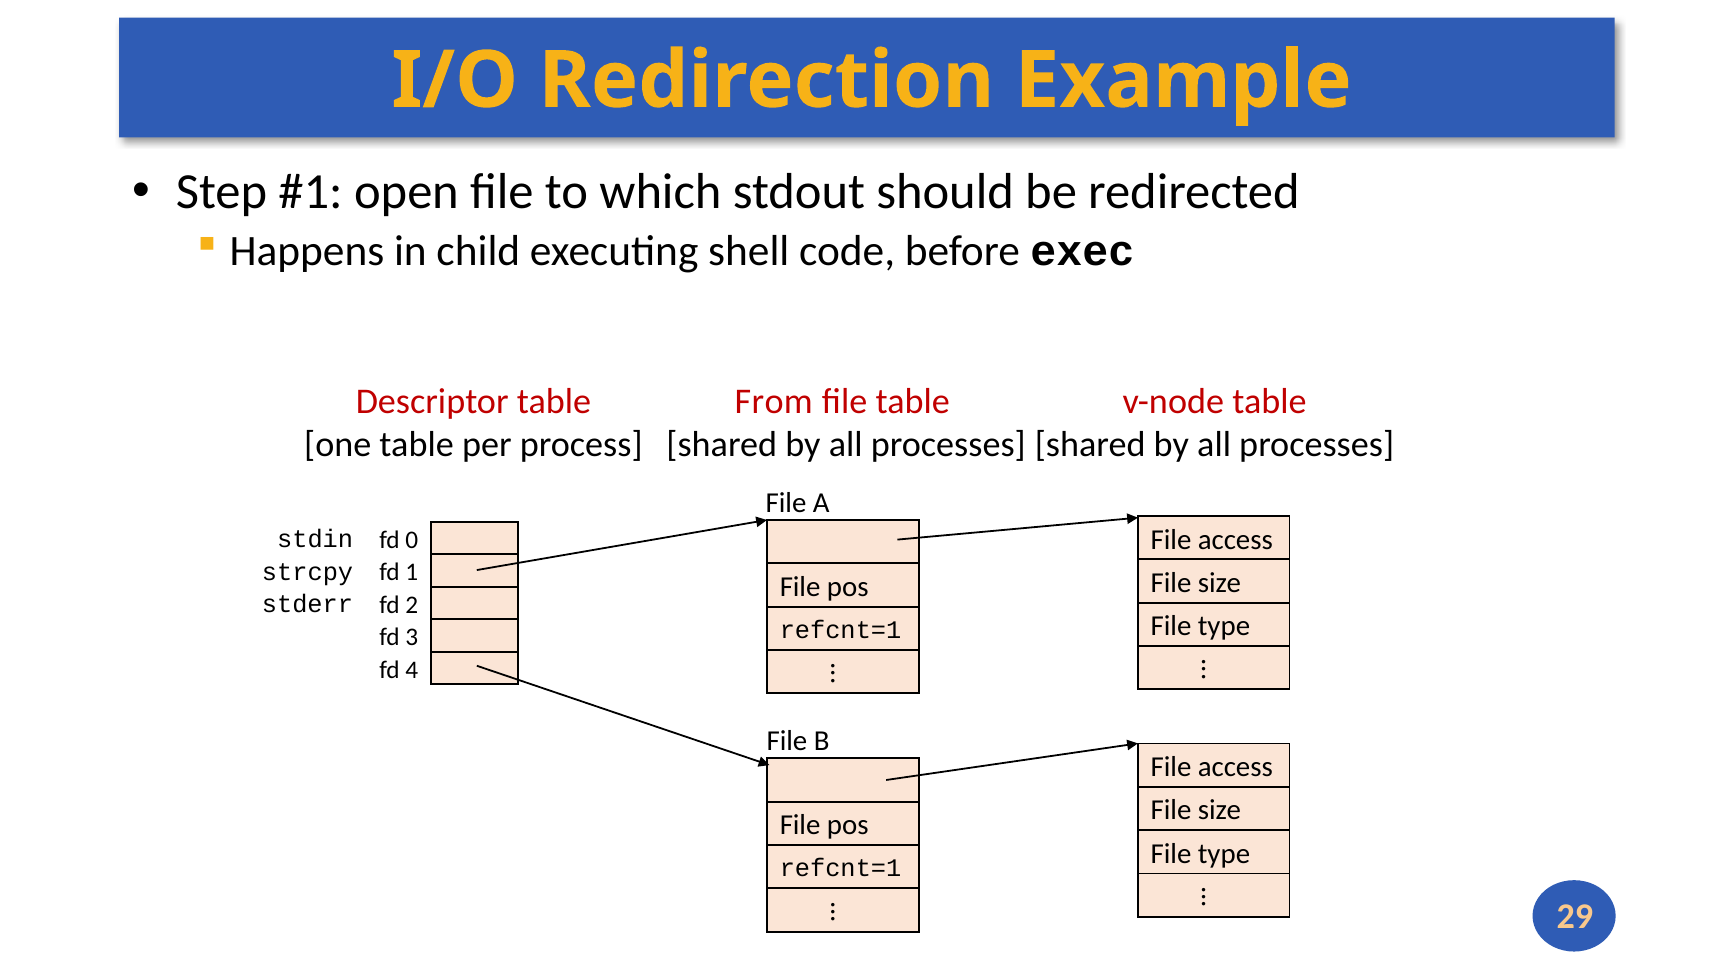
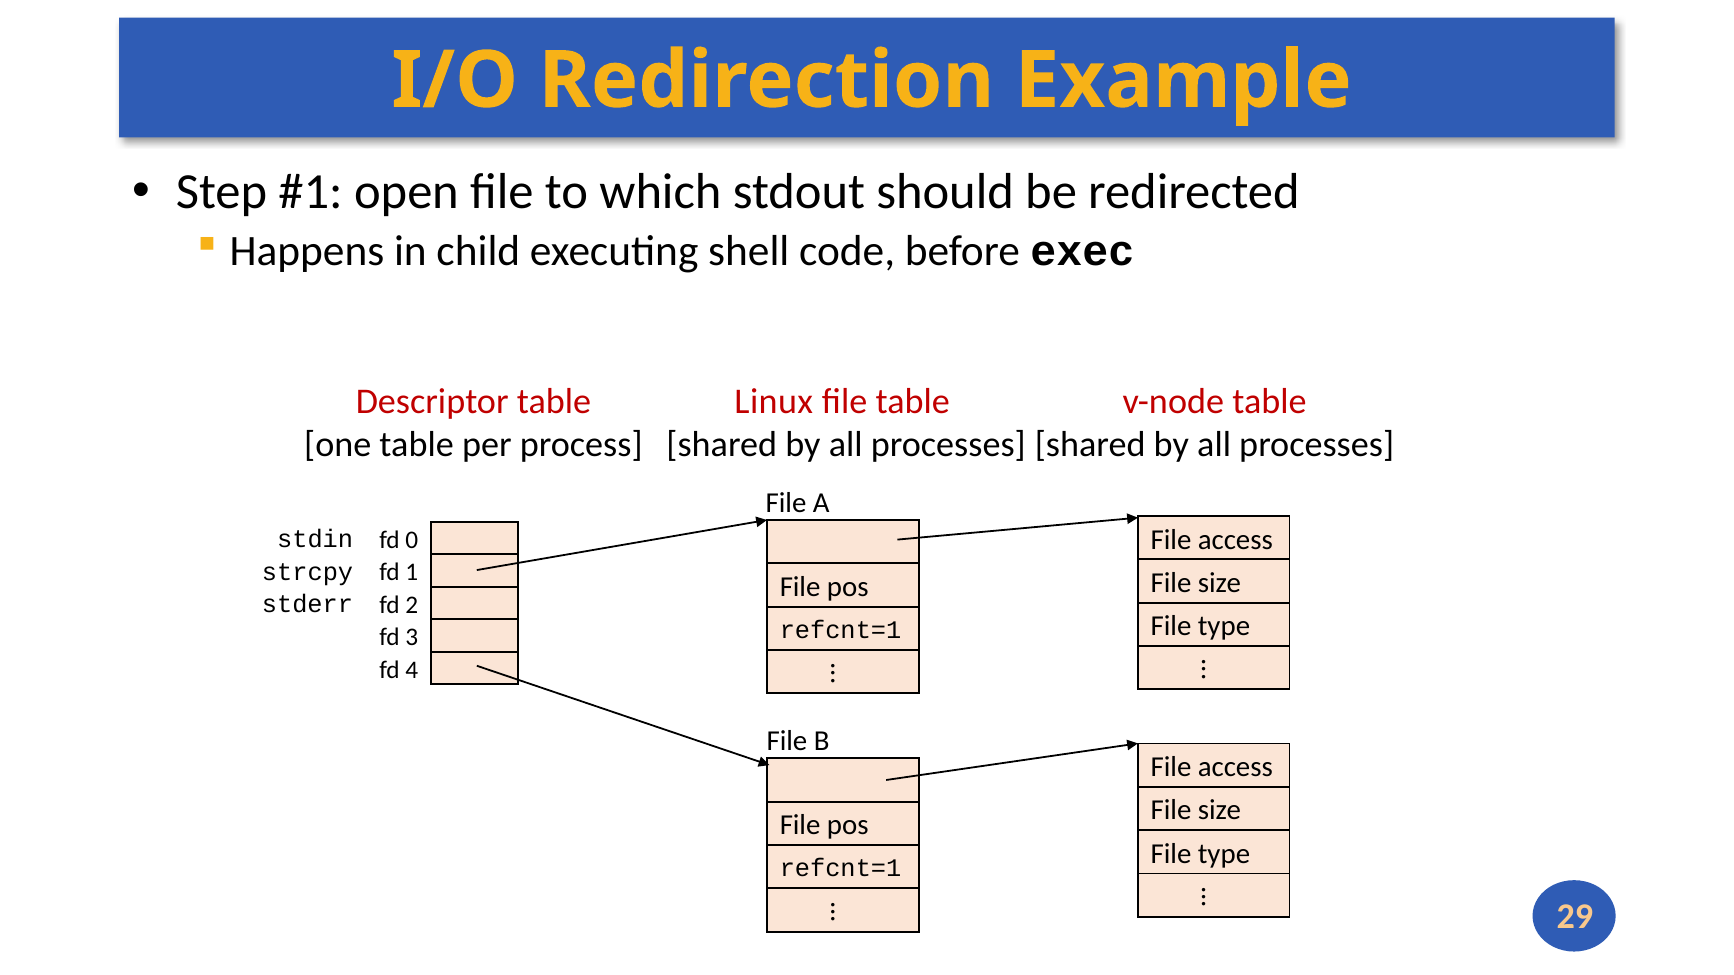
From: From -> Linux
